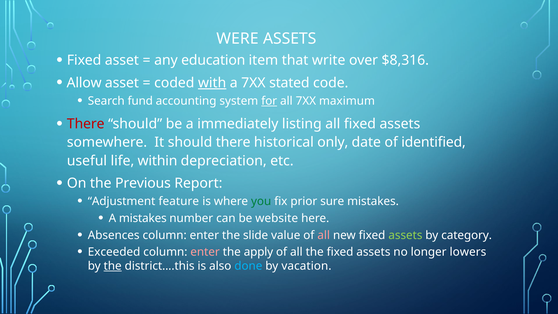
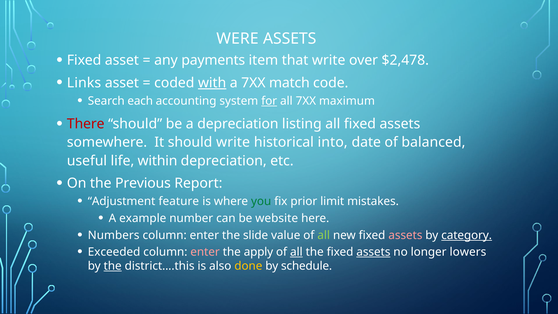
education: education -> payments
$8,316: $8,316 -> $2,478
Allow: Allow -> Links
stated: stated -> match
fund: fund -> each
a immediately: immediately -> depreciation
should there: there -> write
only: only -> into
identified: identified -> balanced
sure: sure -> limit
A mistakes: mistakes -> example
Absences: Absences -> Numbers
all at (324, 235) colour: pink -> light green
assets at (405, 235) colour: light green -> pink
category underline: none -> present
all at (296, 252) underline: none -> present
assets at (373, 252) underline: none -> present
done colour: light blue -> yellow
vacation: vacation -> schedule
